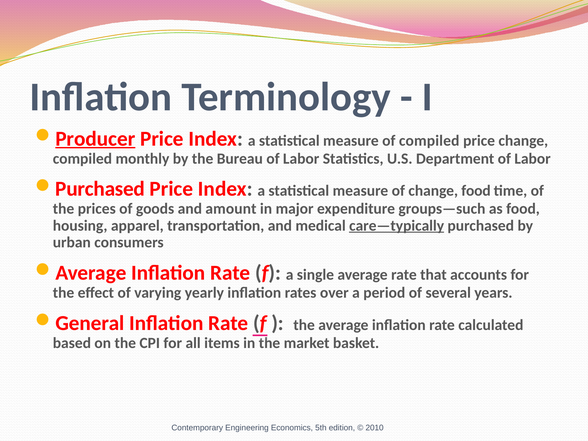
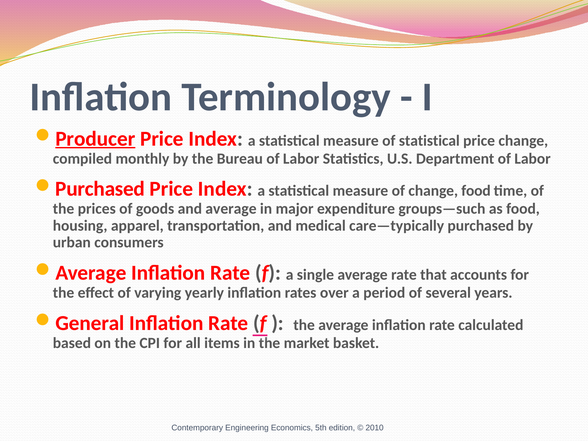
of compiled: compiled -> statistical
and amount: amount -> average
care—typically underline: present -> none
